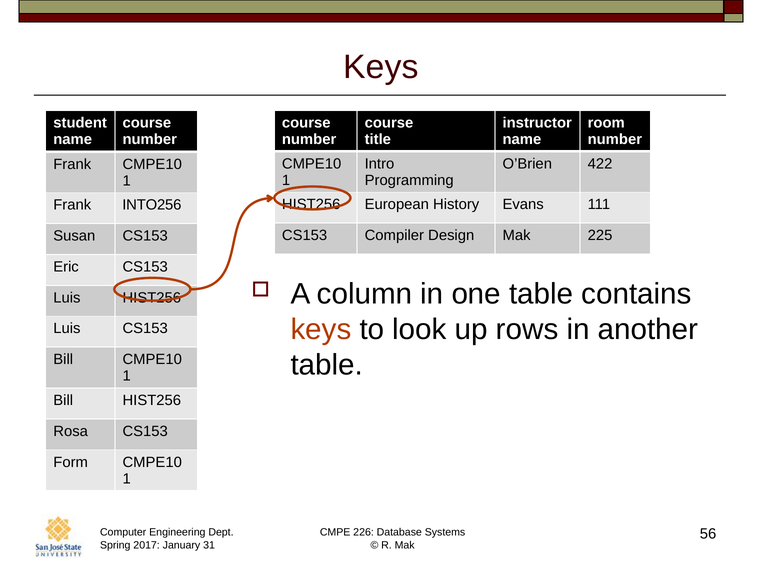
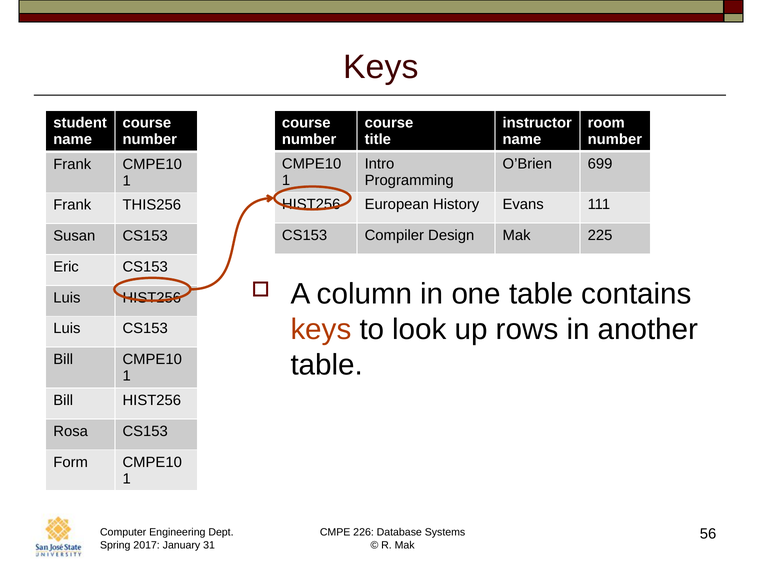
422: 422 -> 699
INTO256: INTO256 -> THIS256
